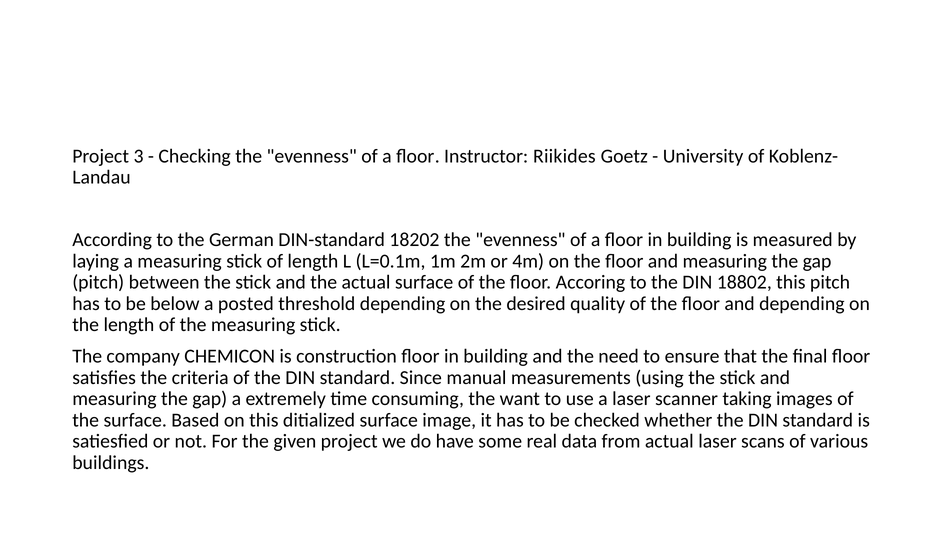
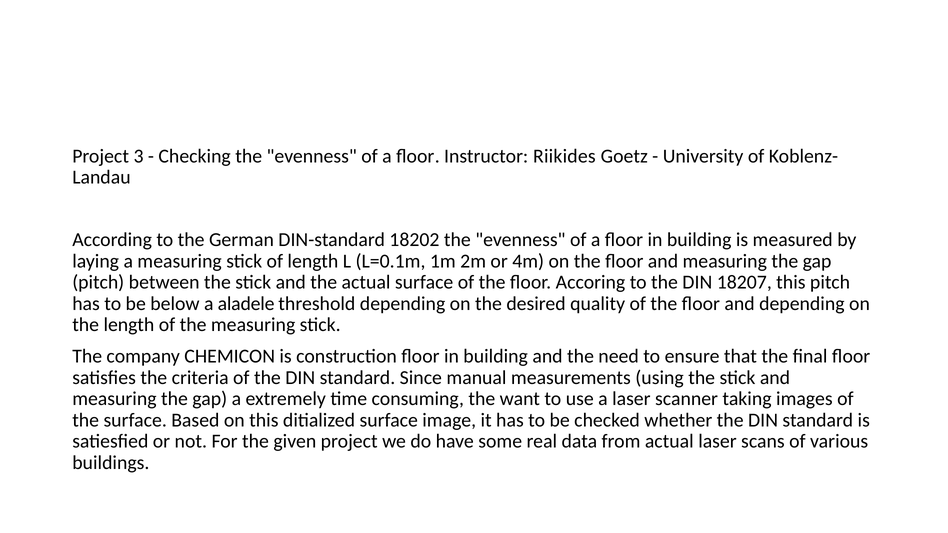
18802: 18802 -> 18207
posted: posted -> aladele
